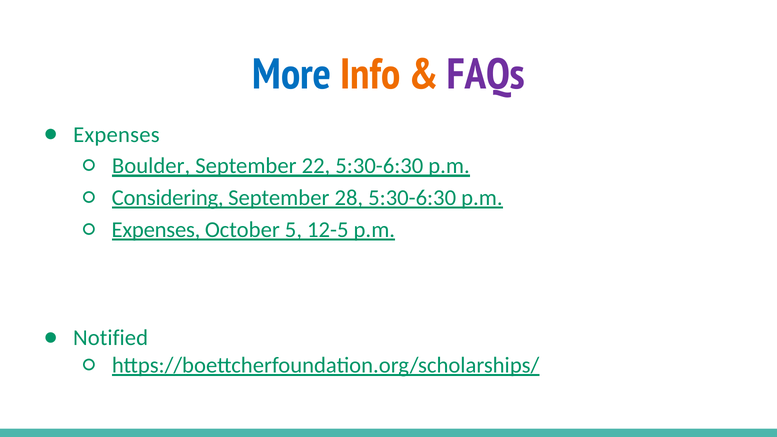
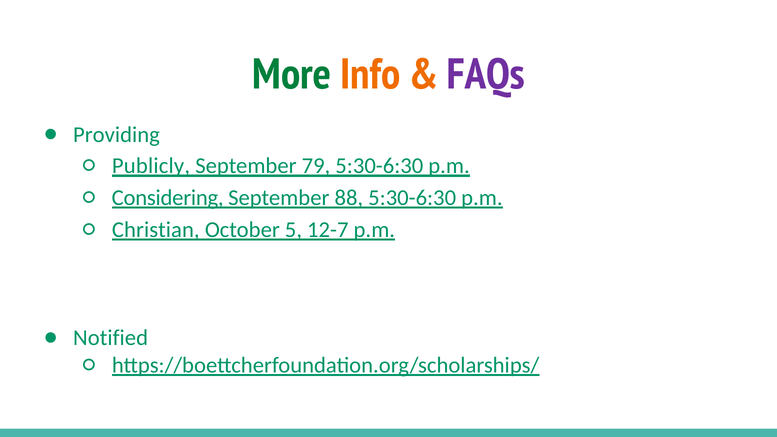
More colour: blue -> green
Expenses at (116, 135): Expenses -> Providing
Boulder: Boulder -> Publicly
22: 22 -> 79
28: 28 -> 88
Expenses at (156, 230): Expenses -> Christian
12-5: 12-5 -> 12-7
